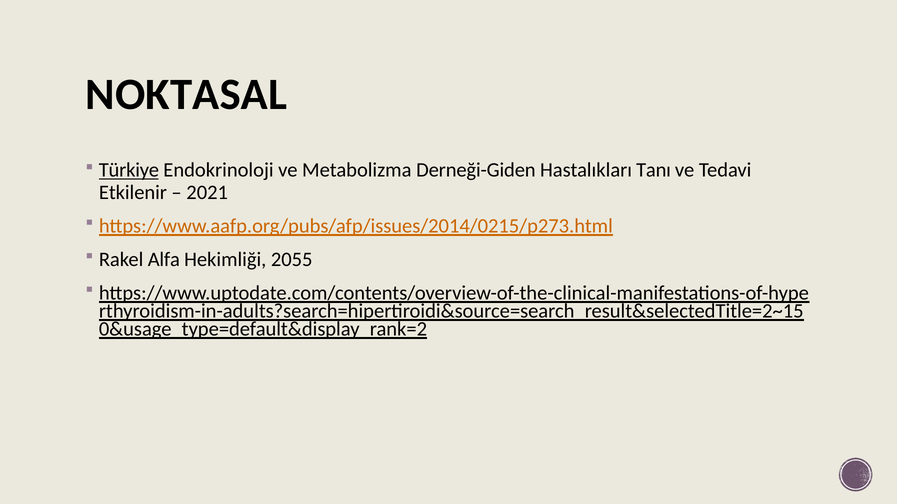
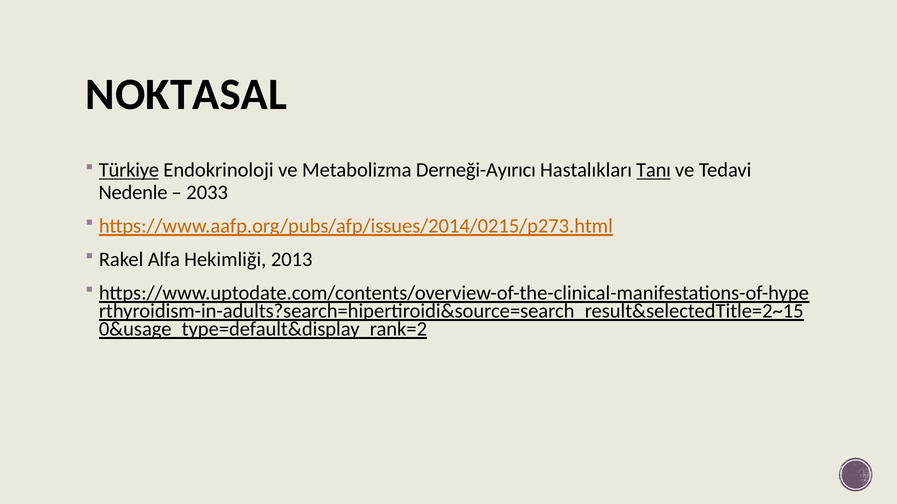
Derneği-Giden: Derneği-Giden -> Derneği-Ayırıcı
Tanı underline: none -> present
Etkilenir: Etkilenir -> Nedenle
2021: 2021 -> 2033
2055: 2055 -> 2013
